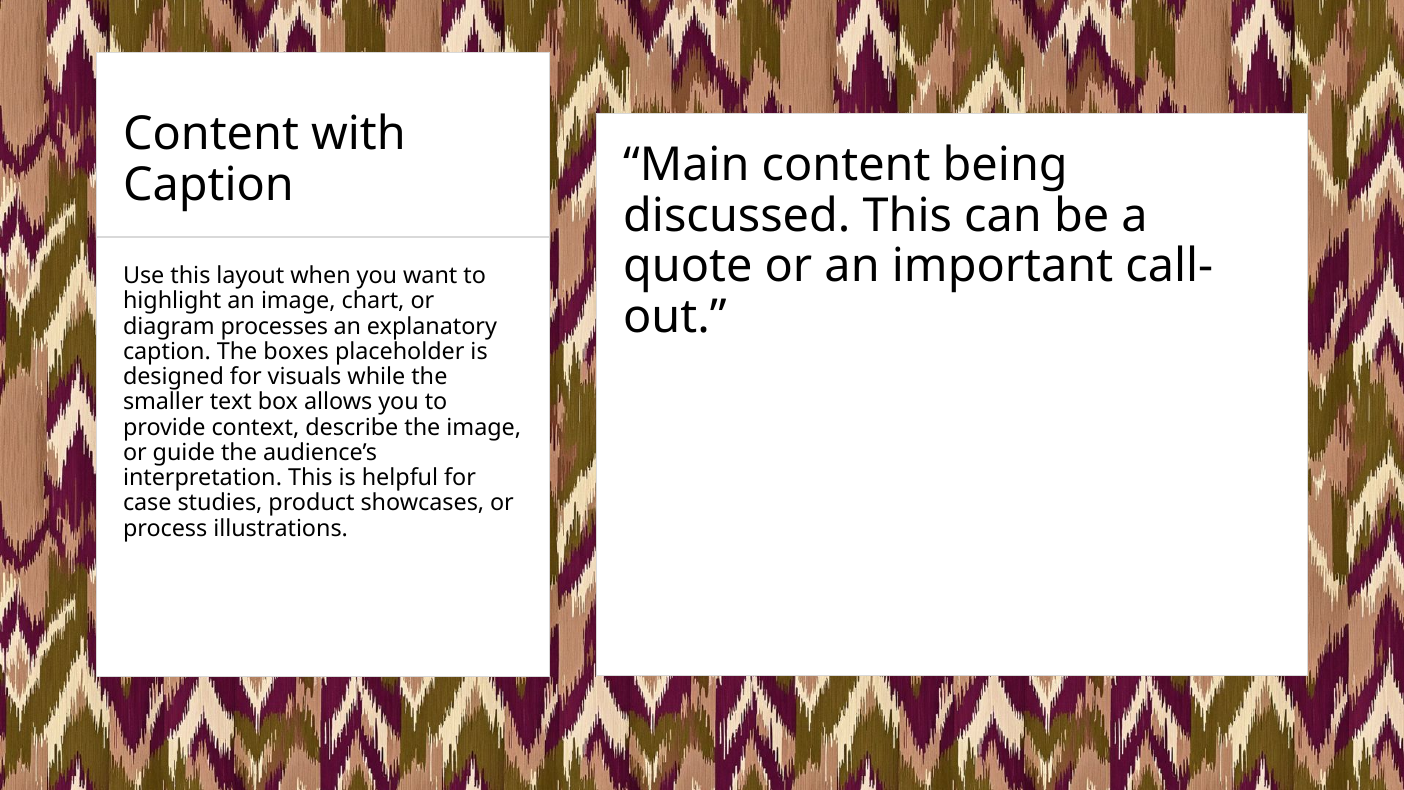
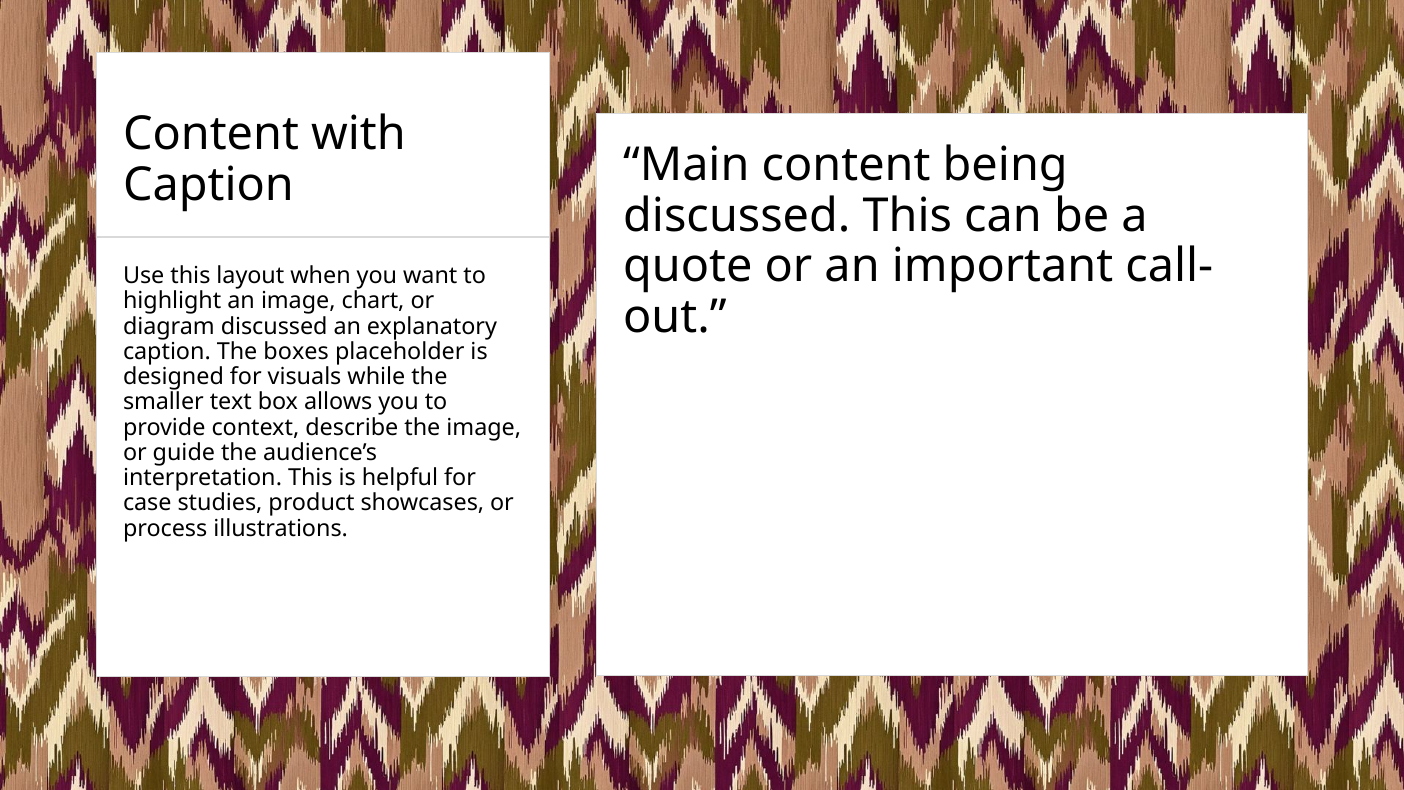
diagram processes: processes -> discussed
